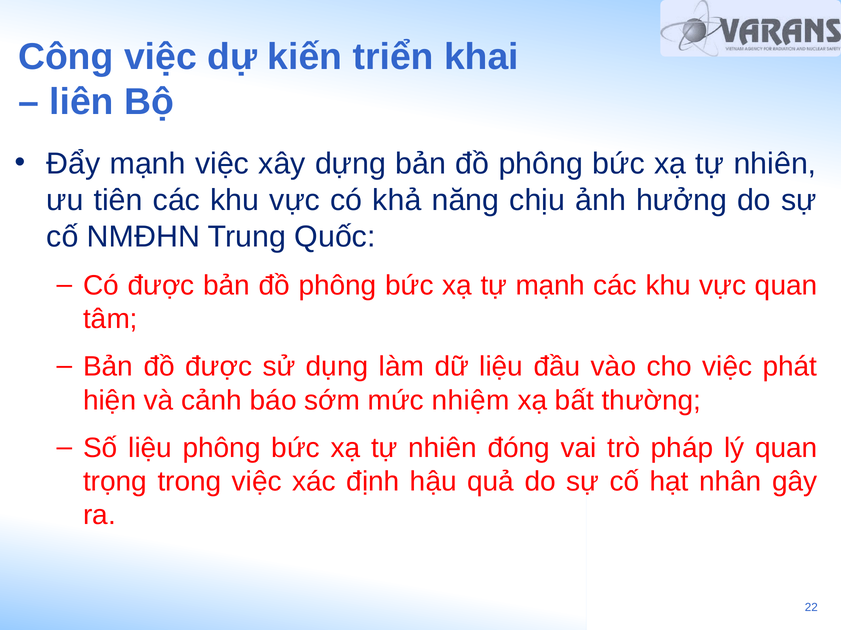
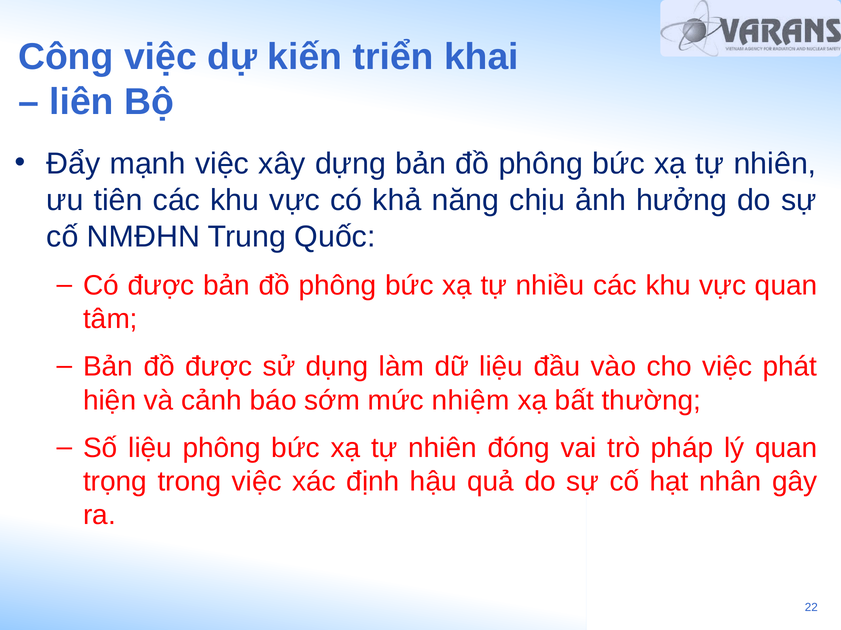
tự mạnh: mạnh -> nhiều
